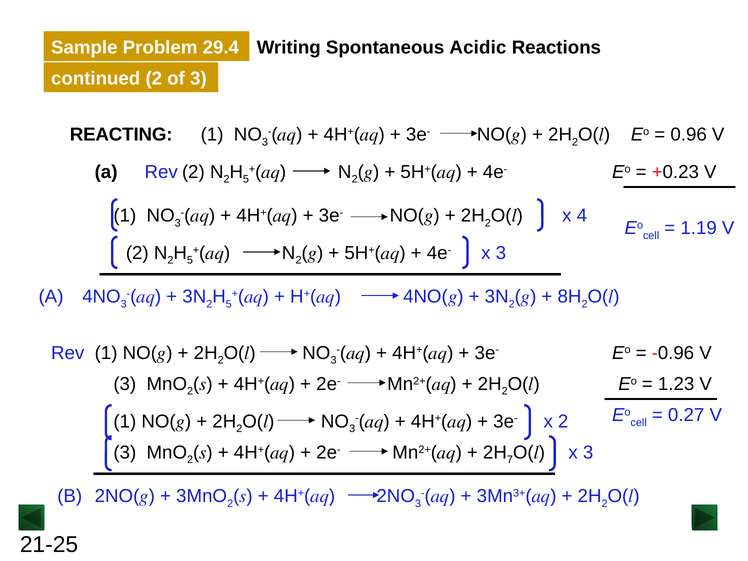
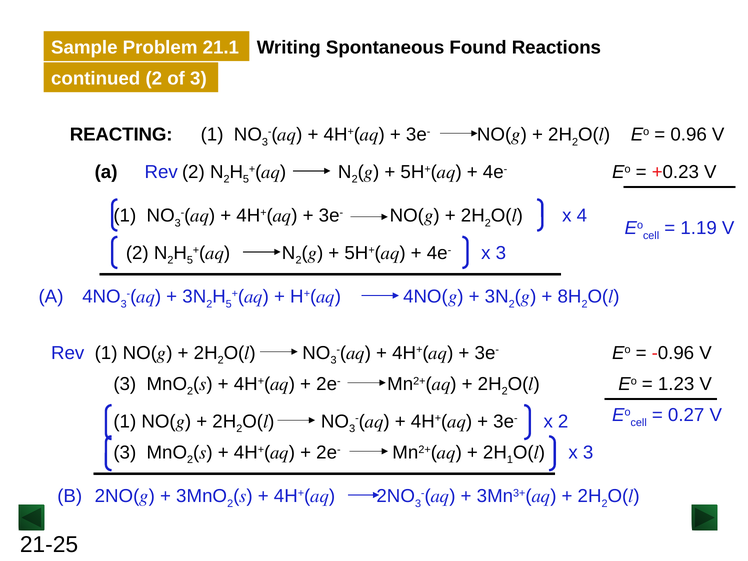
29.4: 29.4 -> 21.1
Acidic: Acidic -> Found
7 at (510, 460): 7 -> 1
